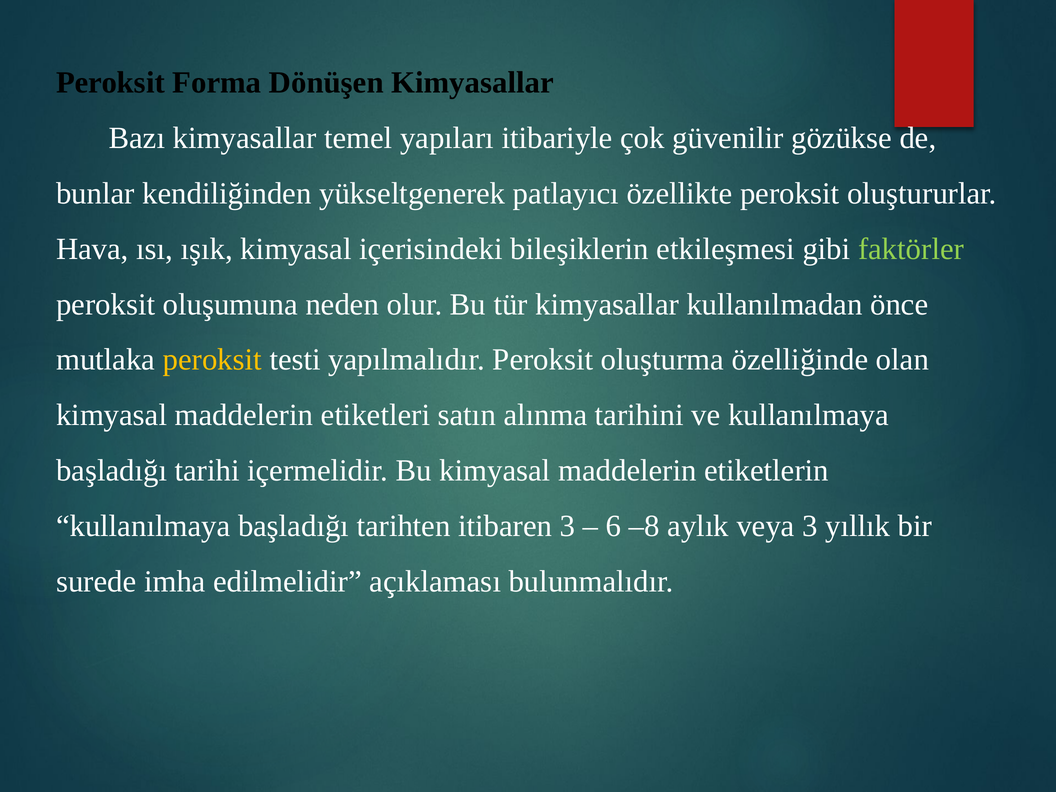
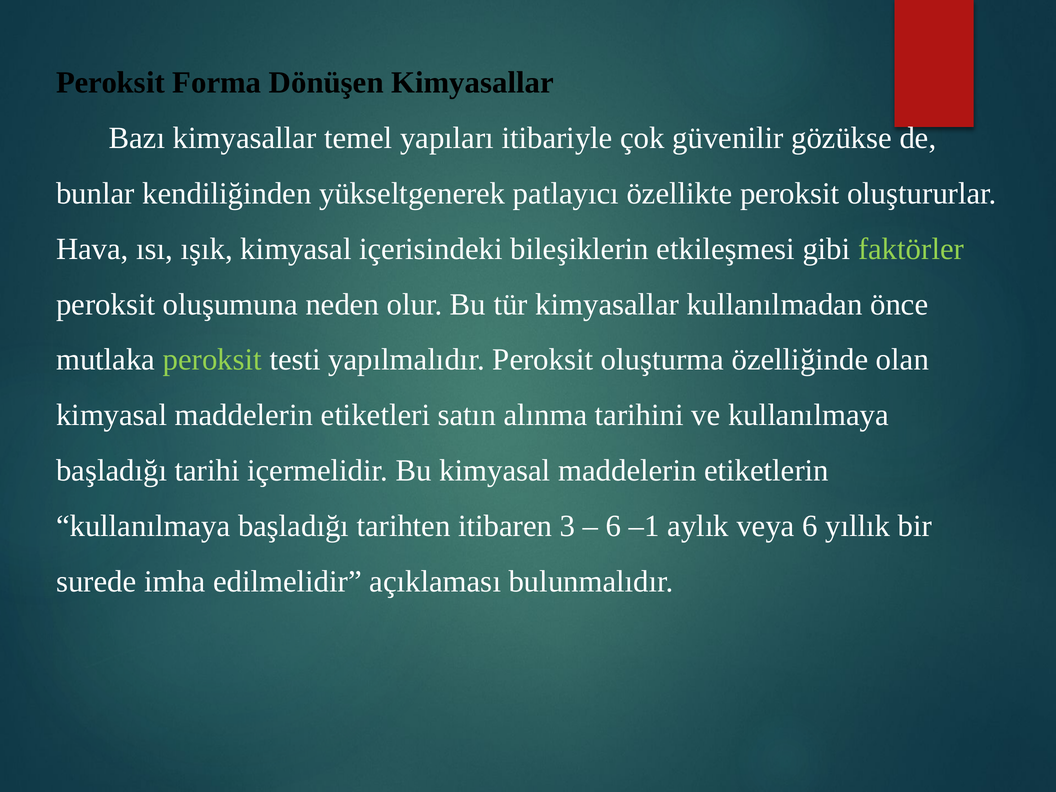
peroksit at (212, 360) colour: yellow -> light green
–8: –8 -> –1
veya 3: 3 -> 6
